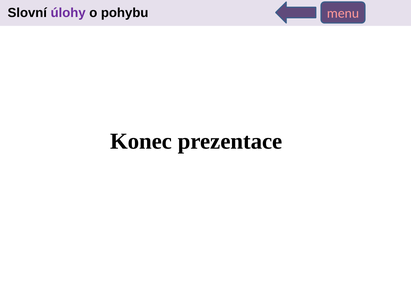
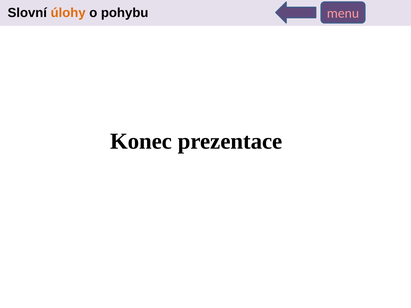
úlohy colour: purple -> orange
